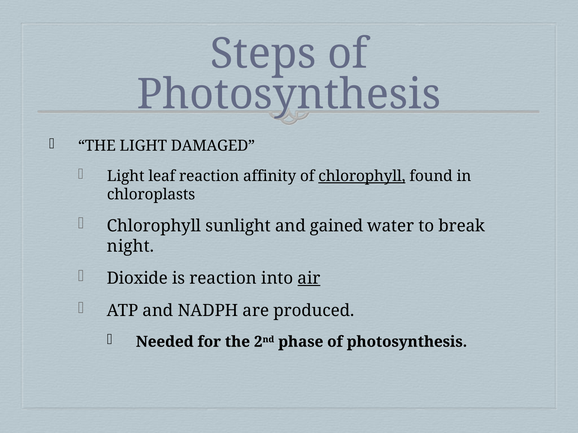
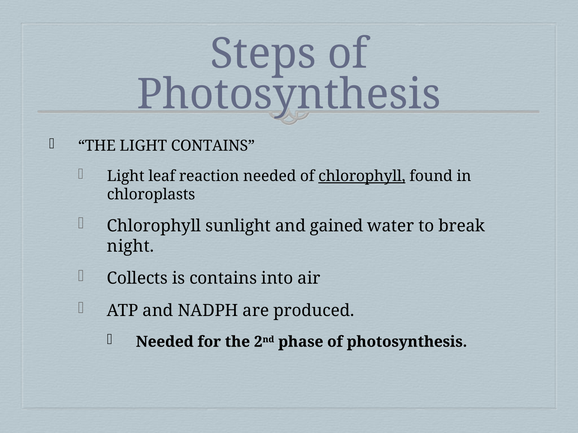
LIGHT DAMAGED: DAMAGED -> CONTAINS
reaction affinity: affinity -> needed
Dioxide: Dioxide -> Collects
is reaction: reaction -> contains
air underline: present -> none
